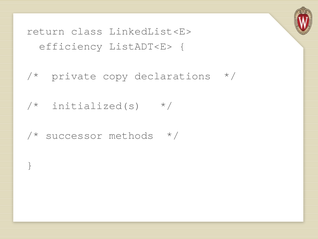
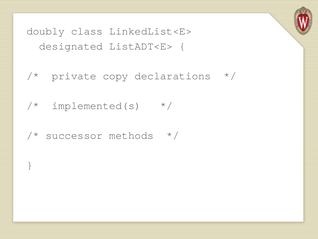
return: return -> doubly
efficiency: efficiency -> designated
initialized(s: initialized(s -> implemented(s
